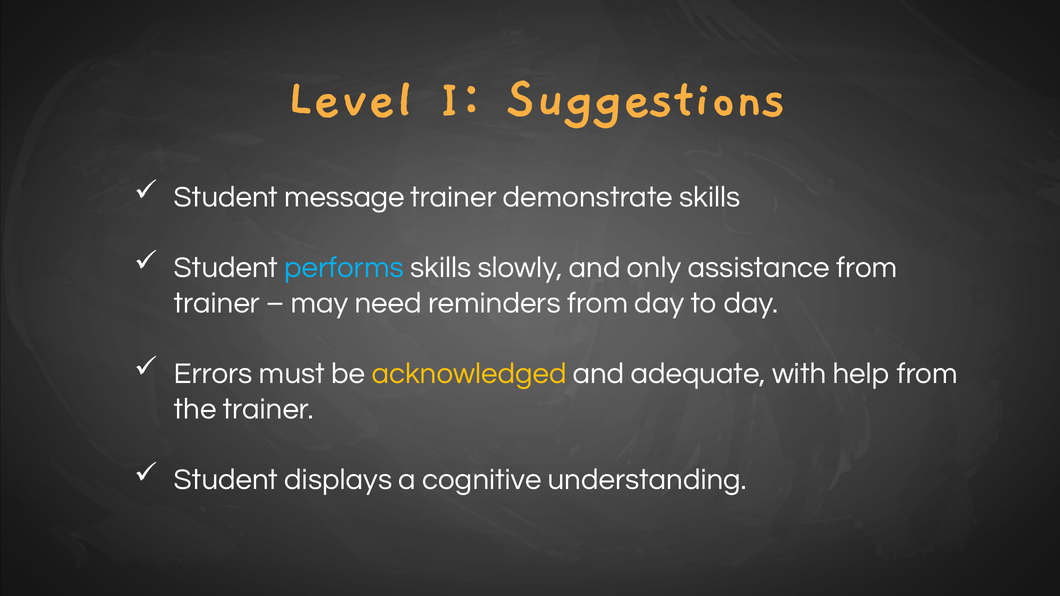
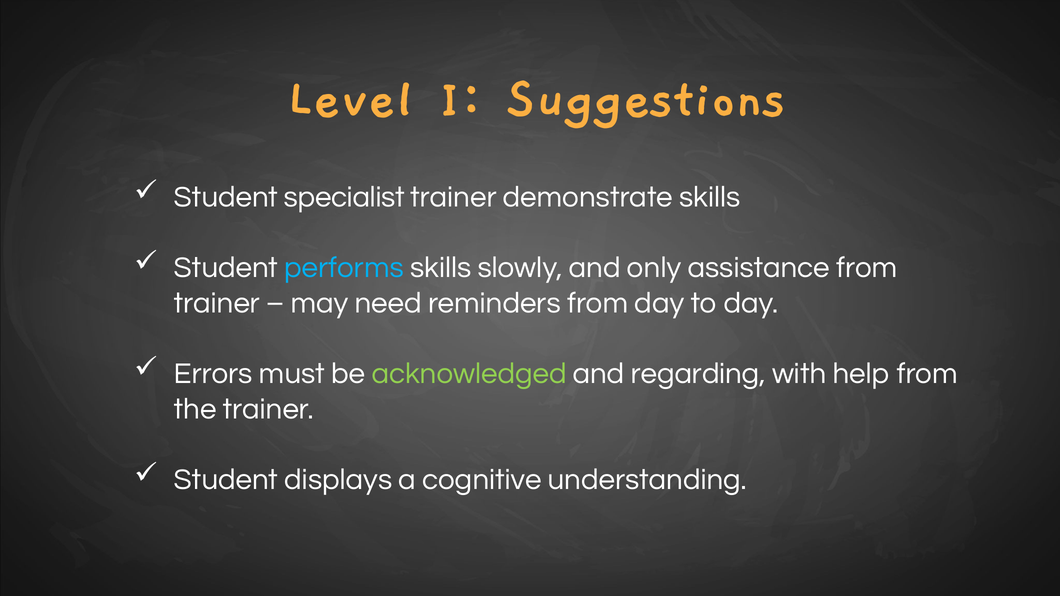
message: message -> specialist
acknowledged colour: yellow -> light green
adequate: adequate -> regarding
